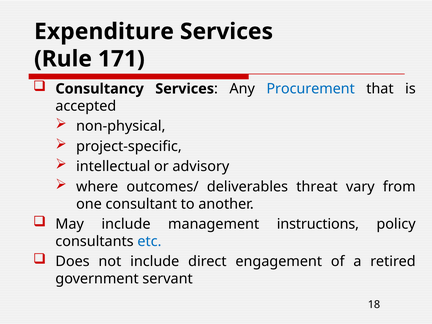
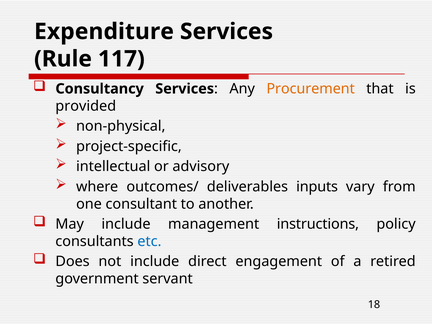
171: 171 -> 117
Procurement colour: blue -> orange
accepted: accepted -> provided
threat: threat -> inputs
